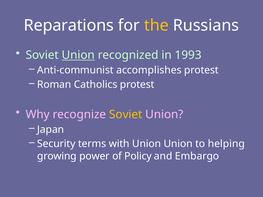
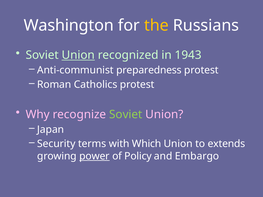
Reparations: Reparations -> Washington
1993: 1993 -> 1943
accomplishes: accomplishes -> preparedness
Soviet at (126, 115) colour: yellow -> light green
with Union: Union -> Which
helping: helping -> extends
power underline: none -> present
